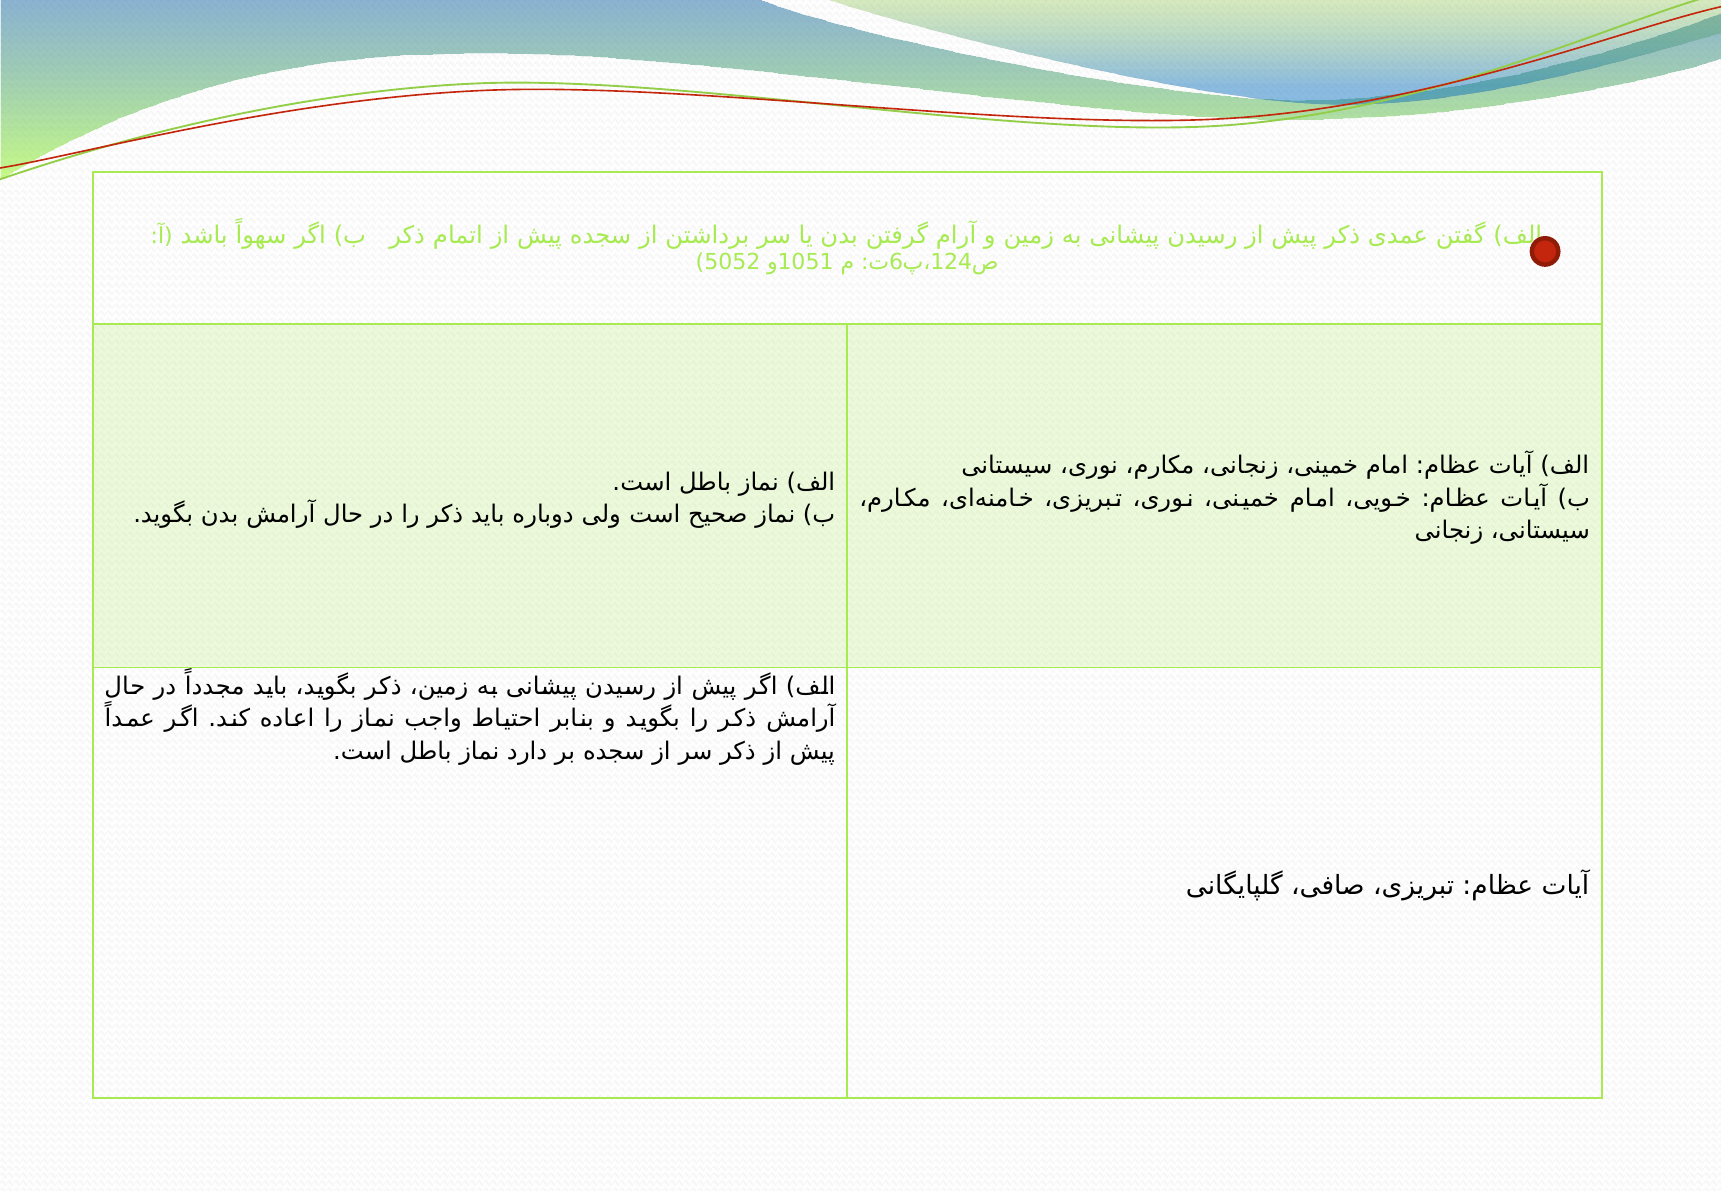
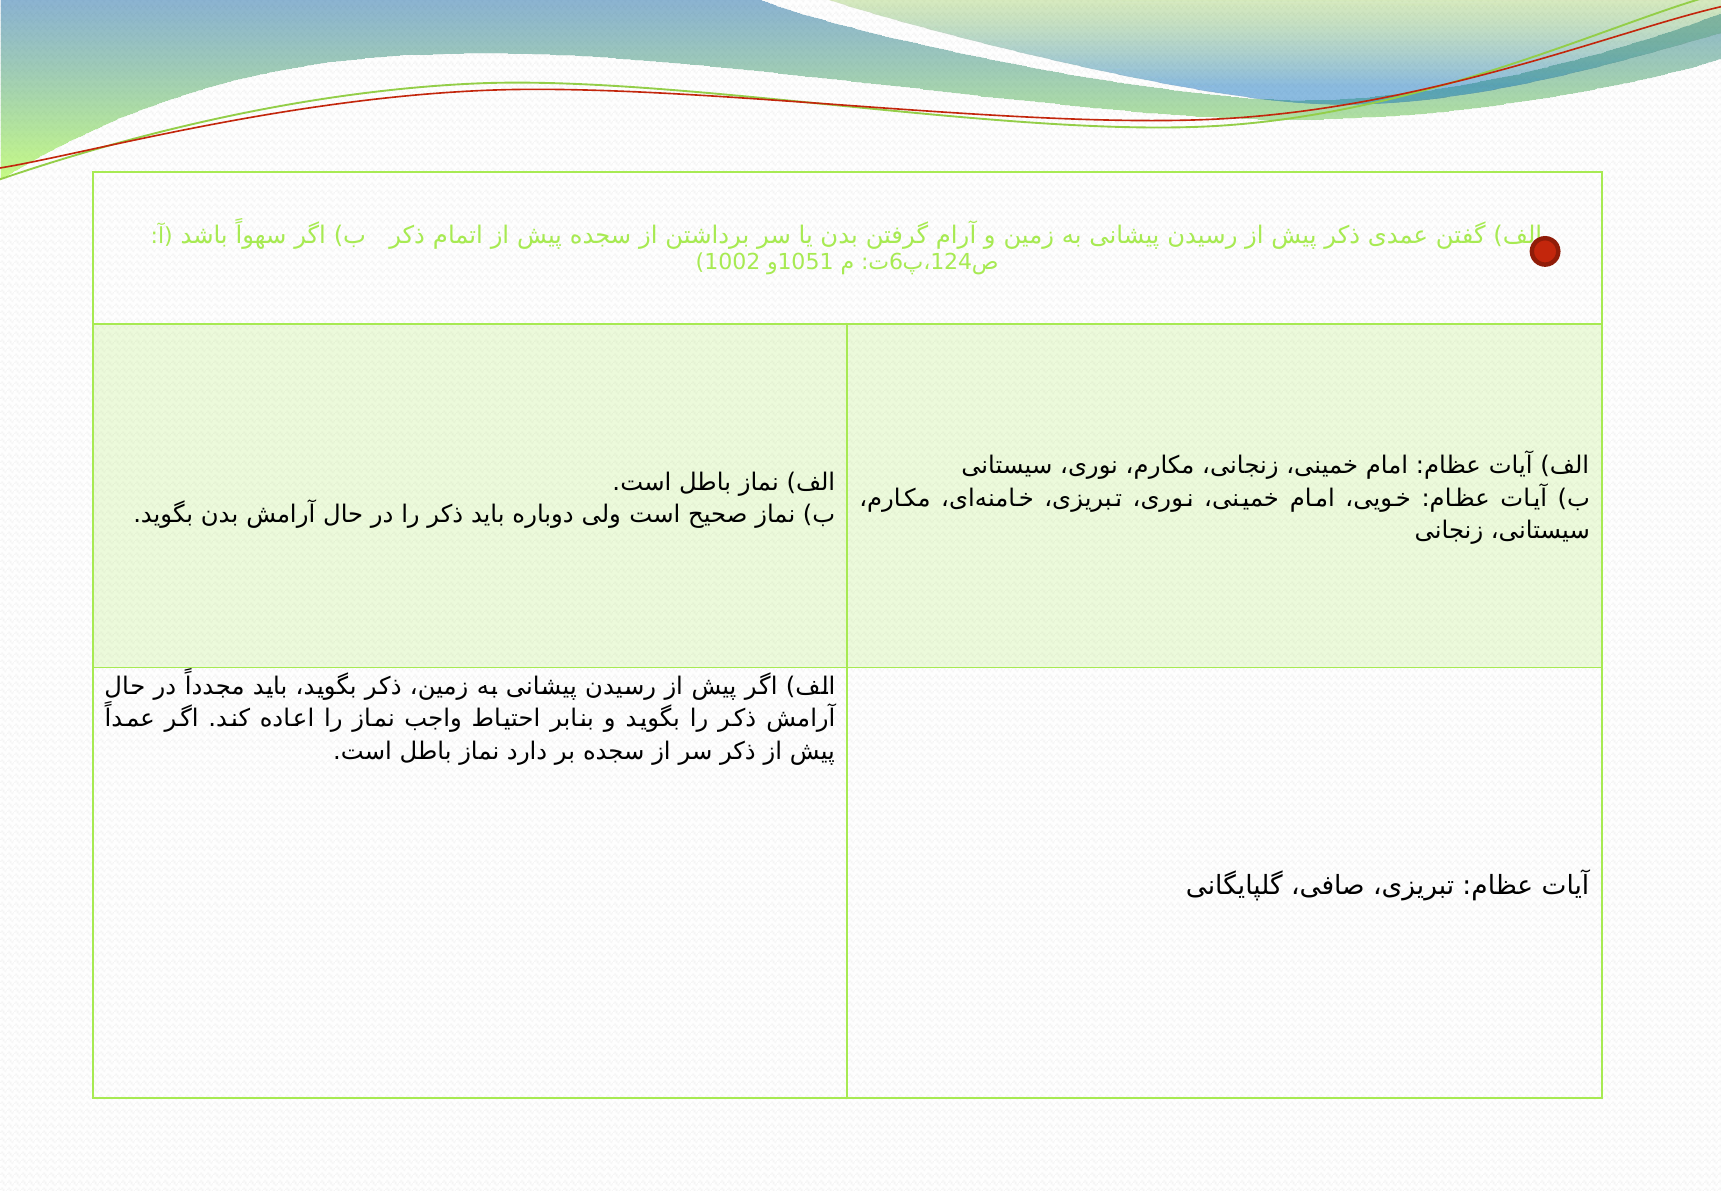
5052: 5052 -> 1002
